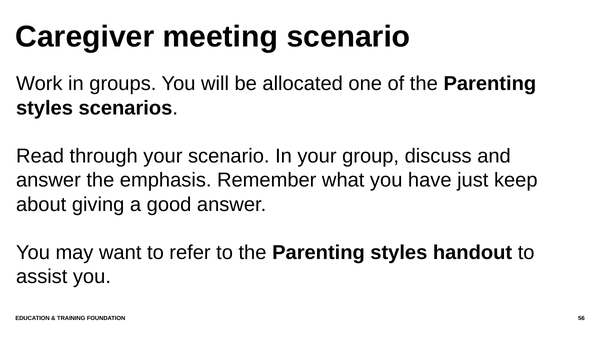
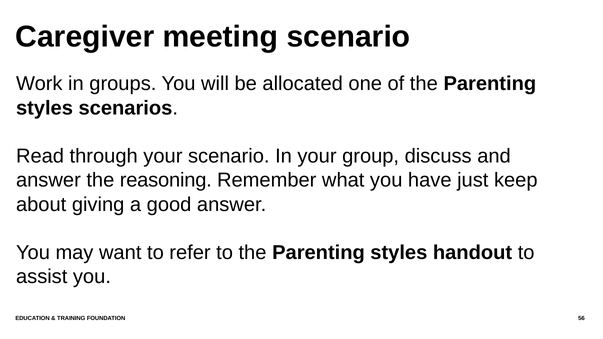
emphasis: emphasis -> reasoning
